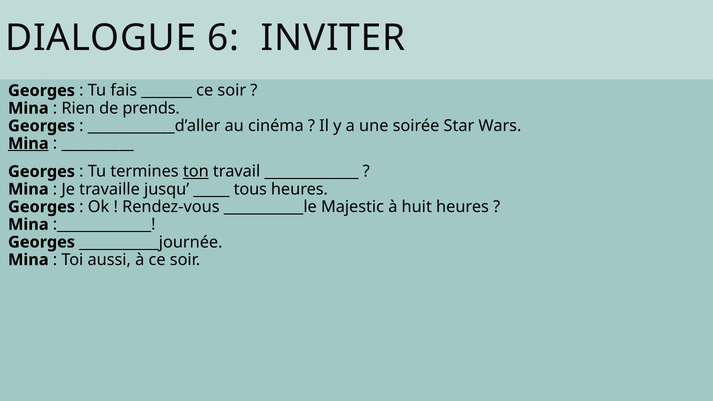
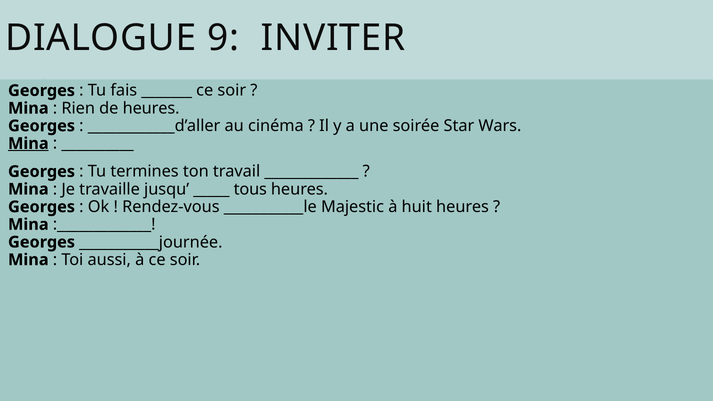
6: 6 -> 9
de prends: prends -> heures
ton underline: present -> none
